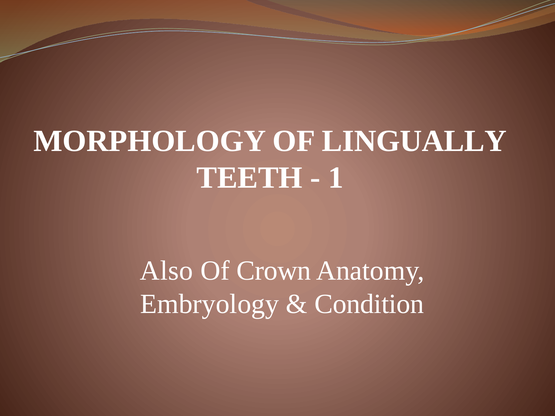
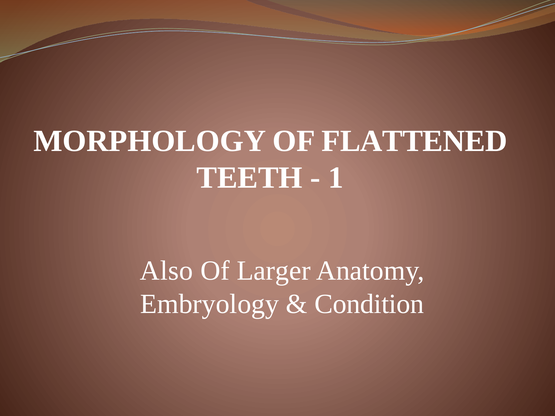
LINGUALLY: LINGUALLY -> FLATTENED
Crown: Crown -> Larger
